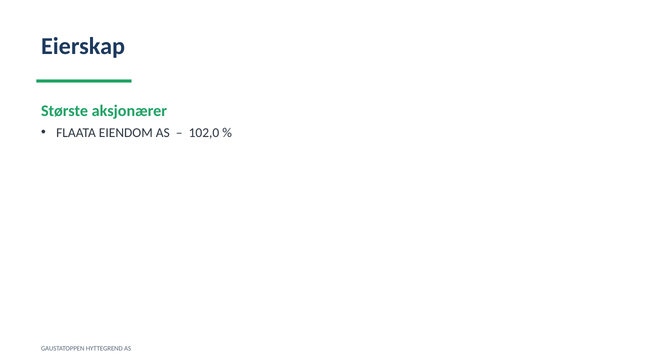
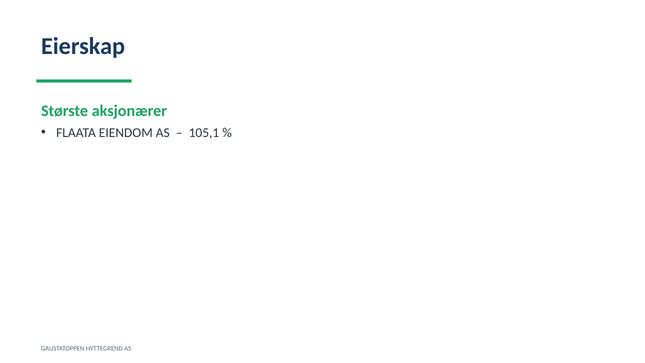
102,0: 102,0 -> 105,1
